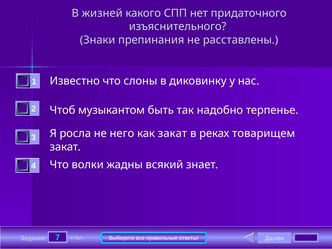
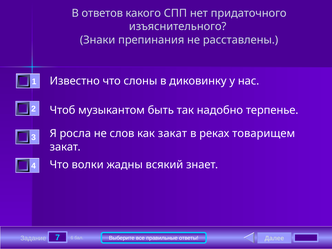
жизней: жизней -> ответов
него: него -> слов
